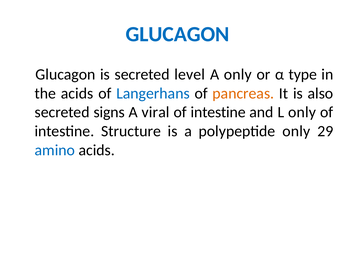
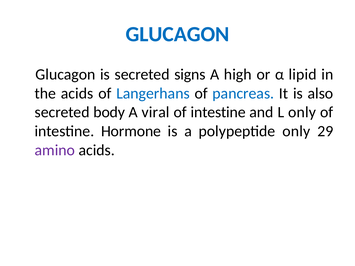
level: level -> signs
A only: only -> high
type: type -> lipid
pancreas colour: orange -> blue
signs: signs -> body
Structure: Structure -> Hormone
amino colour: blue -> purple
